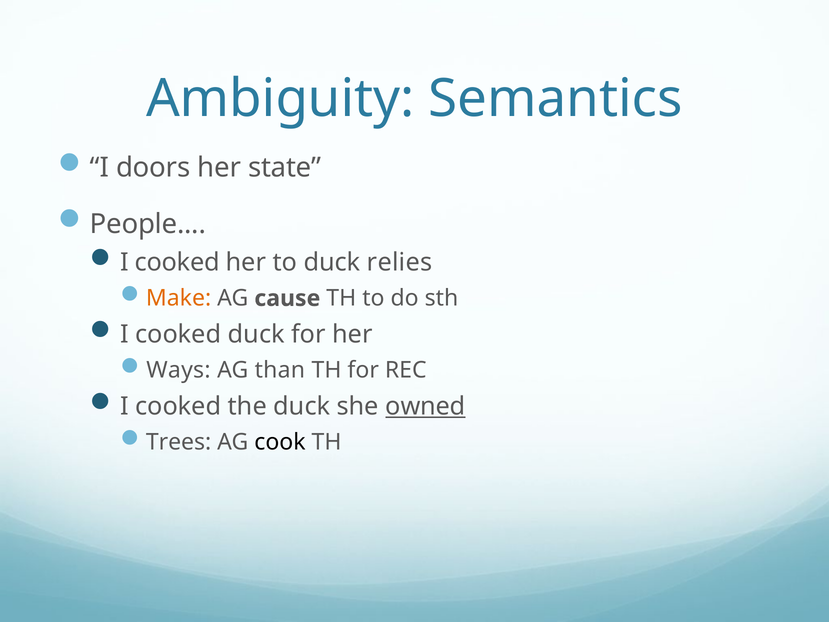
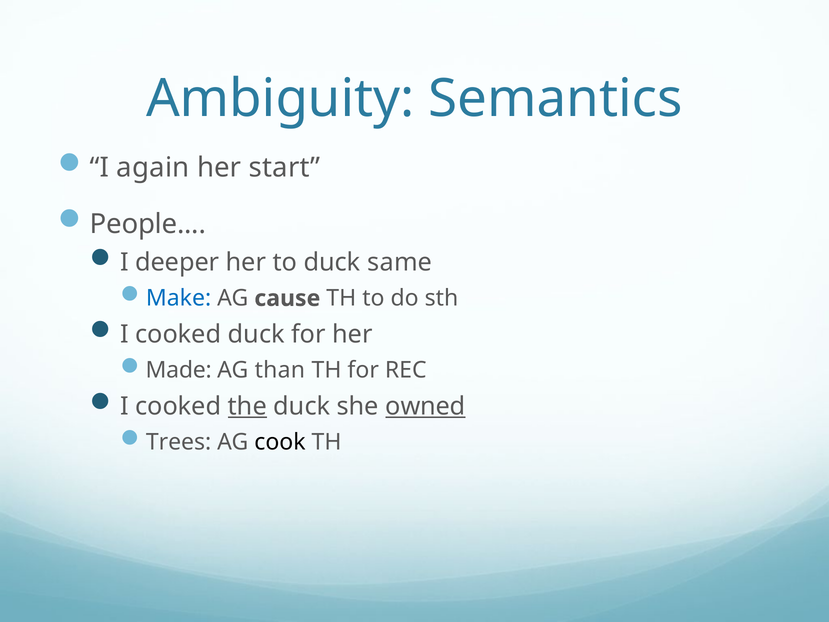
doors: doors -> again
state: state -> start
cooked at (177, 262): cooked -> deeper
relies: relies -> same
Make colour: orange -> blue
Ways: Ways -> Made
the underline: none -> present
